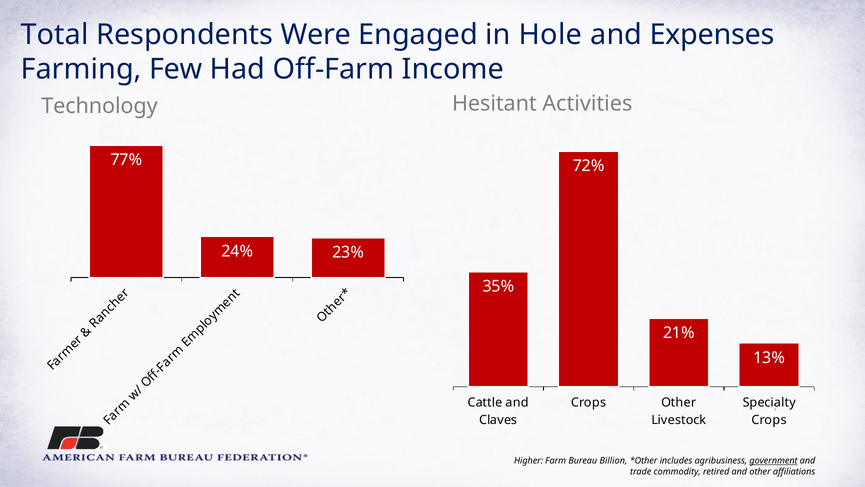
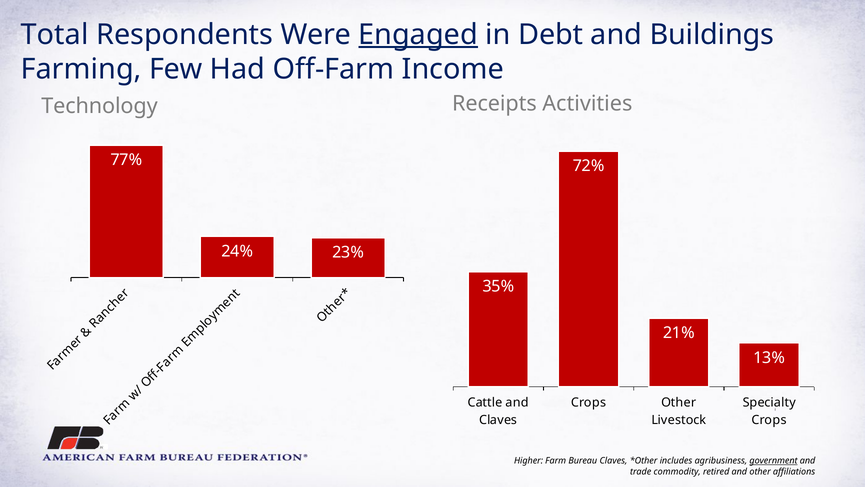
Engaged underline: none -> present
Hole: Hole -> Debt
Expenses: Expenses -> Buildings
Hesitant: Hesitant -> Receipts
Bureau Billion: Billion -> Claves
